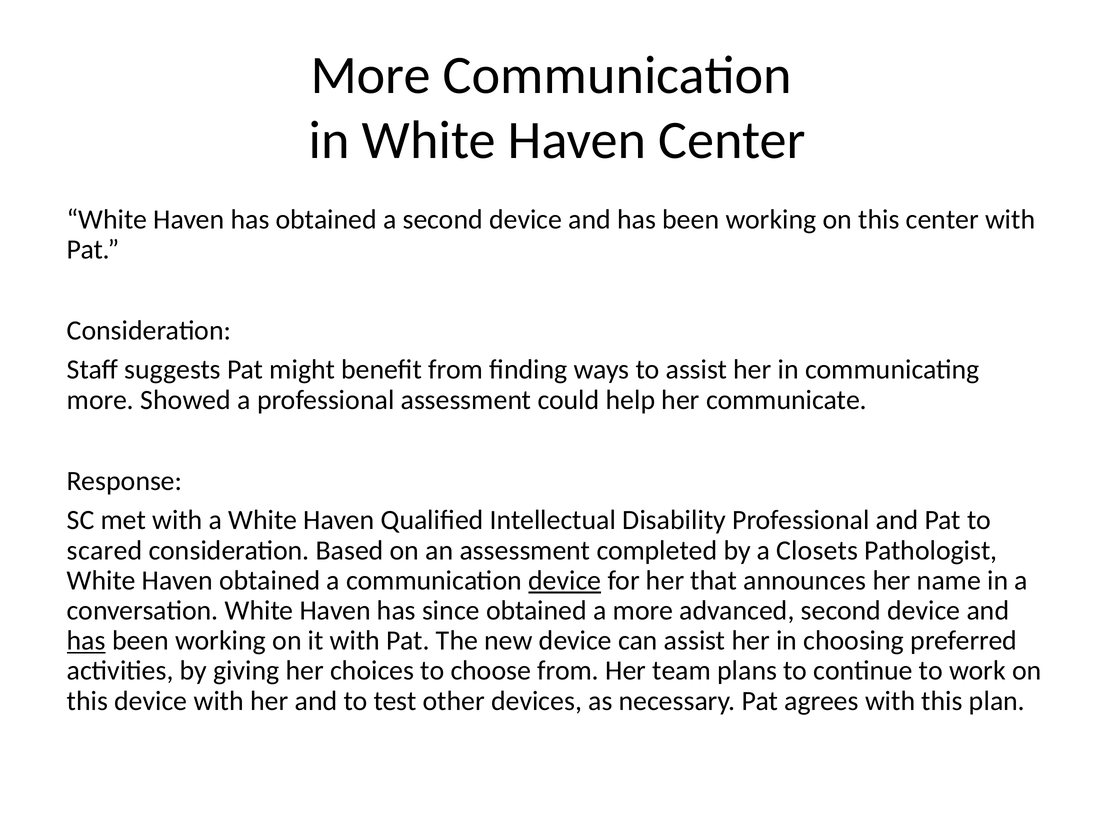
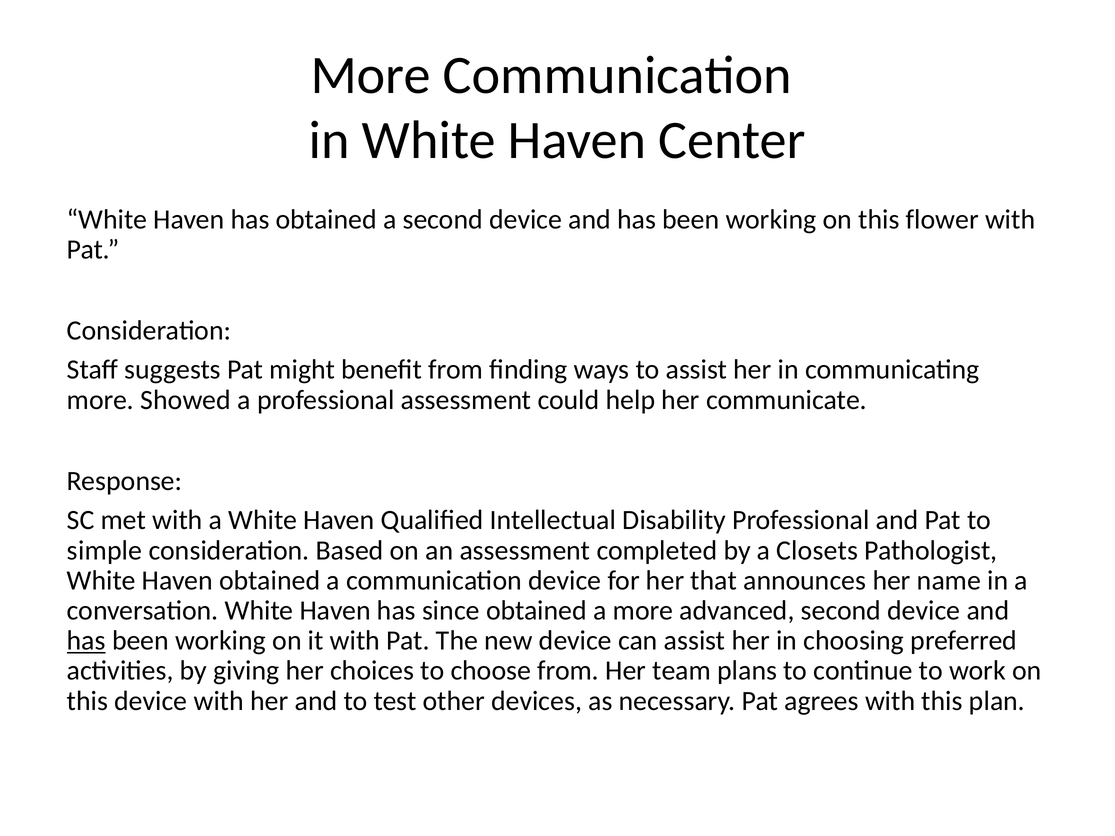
this center: center -> flower
scared: scared -> simple
device at (565, 581) underline: present -> none
